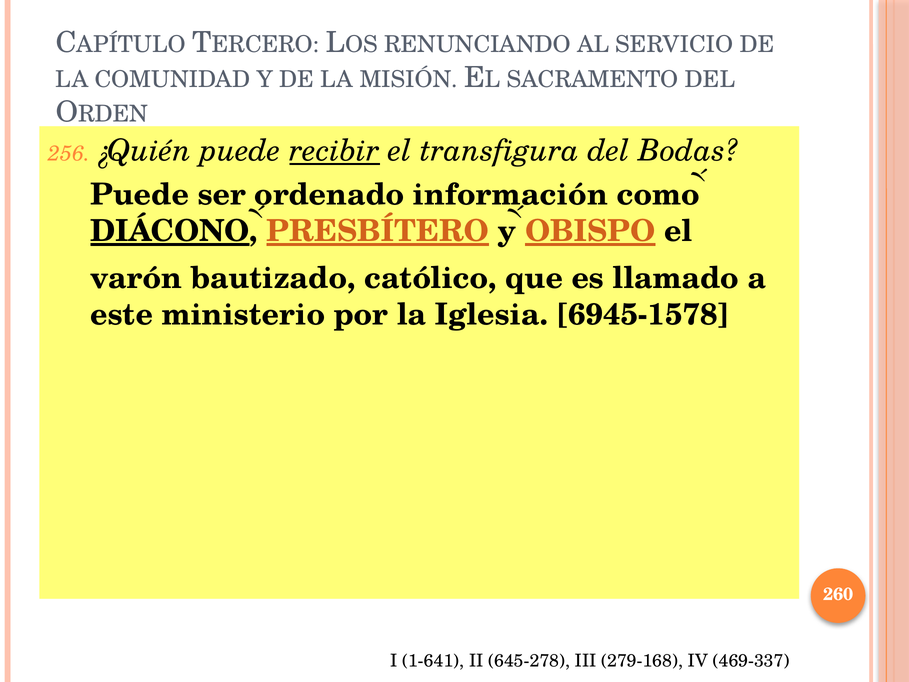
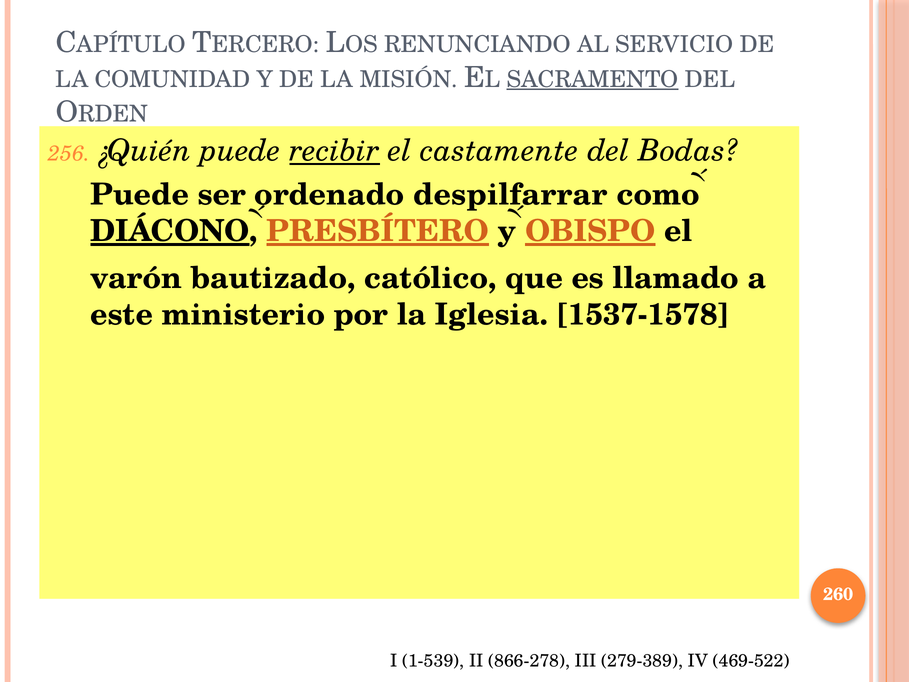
SACRAMENTO underline: none -> present
transfigura: transfigura -> castamente
información: información -> despilfarrar
6945-1578: 6945-1578 -> 1537-1578
1-641: 1-641 -> 1-539
645-278: 645-278 -> 866-278
279-168: 279-168 -> 279-389
469-337: 469-337 -> 469-522
